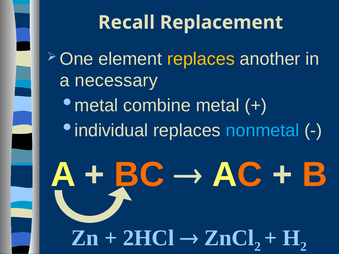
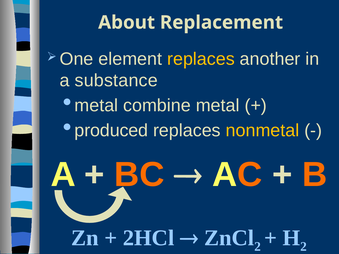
Recall: Recall -> About
necessary: necessary -> substance
individual: individual -> produced
nonmetal colour: light blue -> yellow
